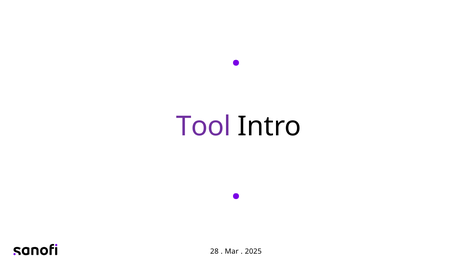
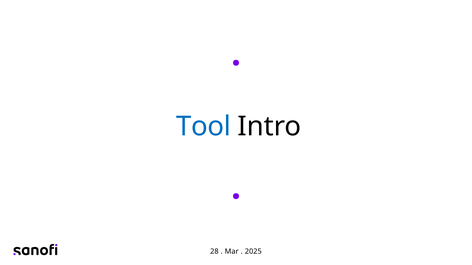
Tool colour: purple -> blue
